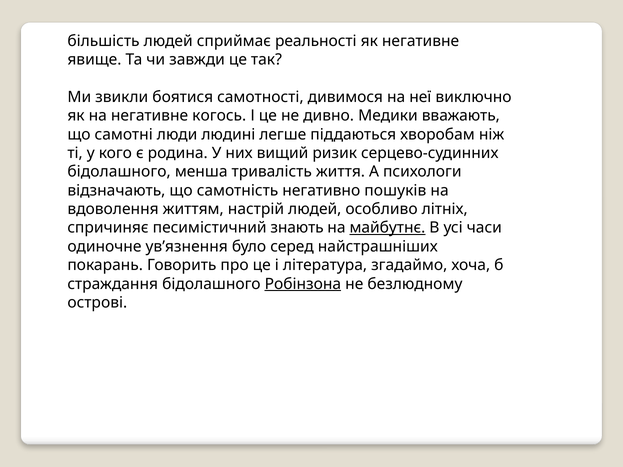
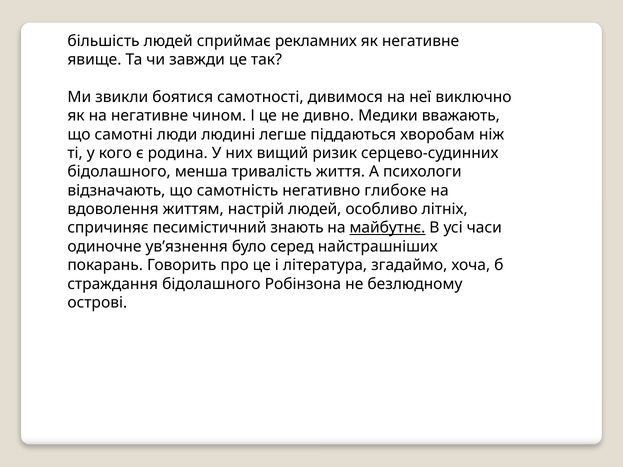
реальності: реальності -> рекламних
когось: когось -> чином
пошуків: пошуків -> глибоке
Робінзона underline: present -> none
